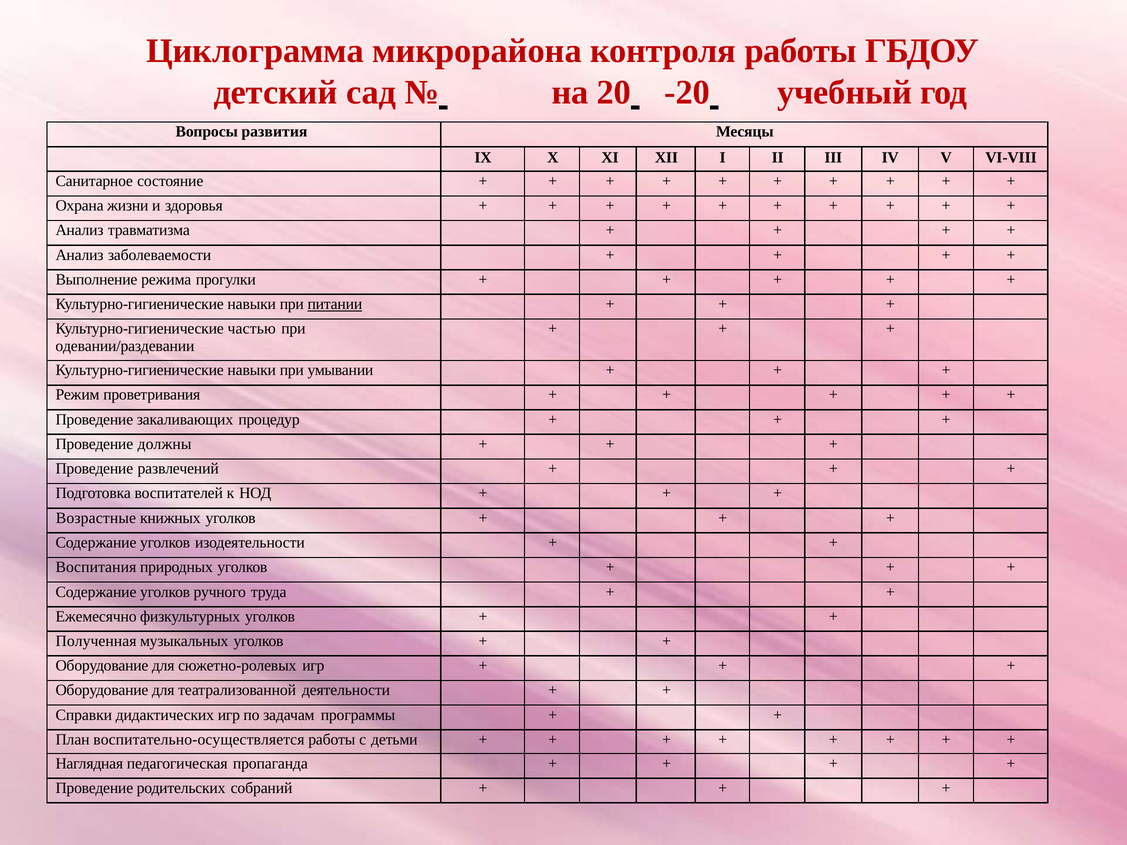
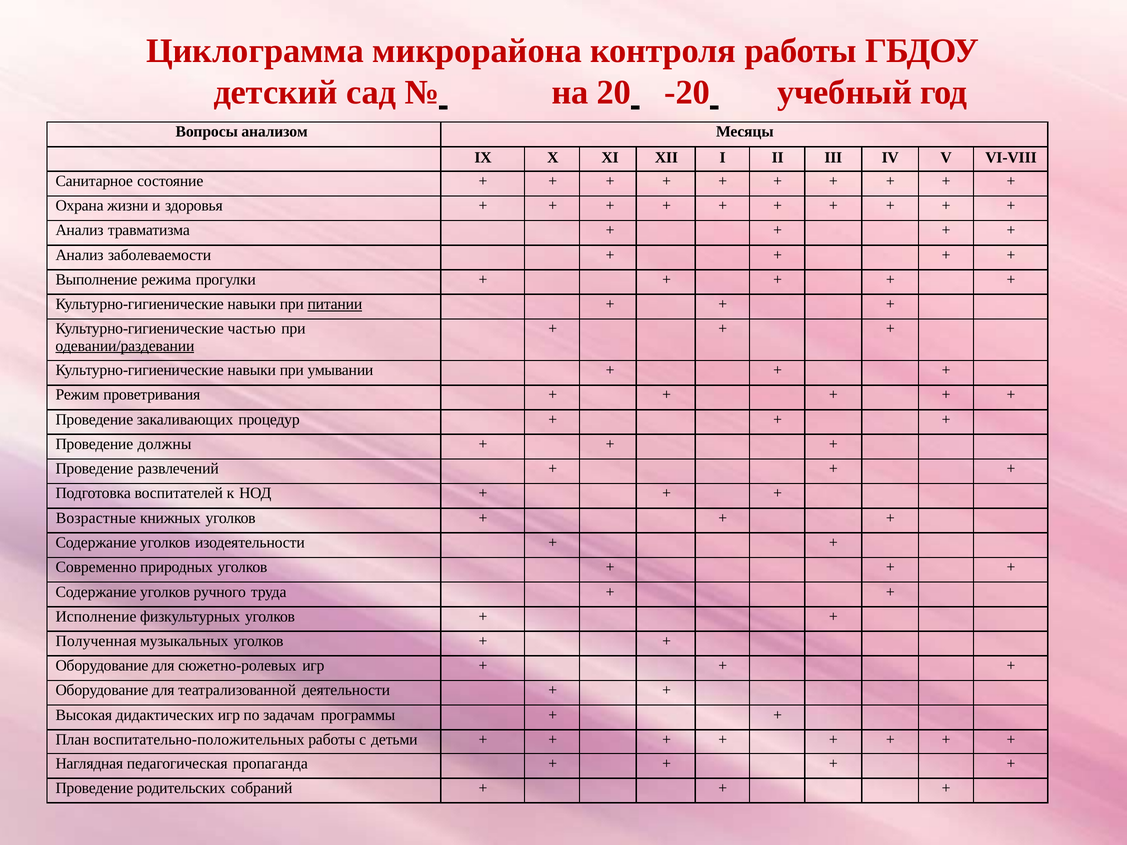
развития: развития -> анализом
одевании/раздевании underline: none -> present
Воспитания: Воспитания -> Современно
Ежемесячно: Ежемесячно -> Исполнение
Справки: Справки -> Высокая
воспитательно-осуществляется: воспитательно-осуществляется -> воспитательно-положительных
